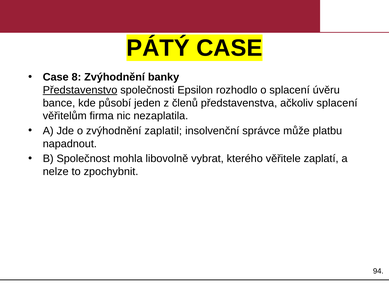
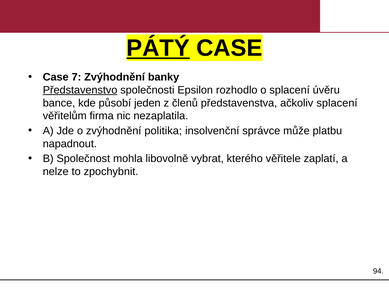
PÁTÝ underline: none -> present
8: 8 -> 7
zaplatil: zaplatil -> politika
